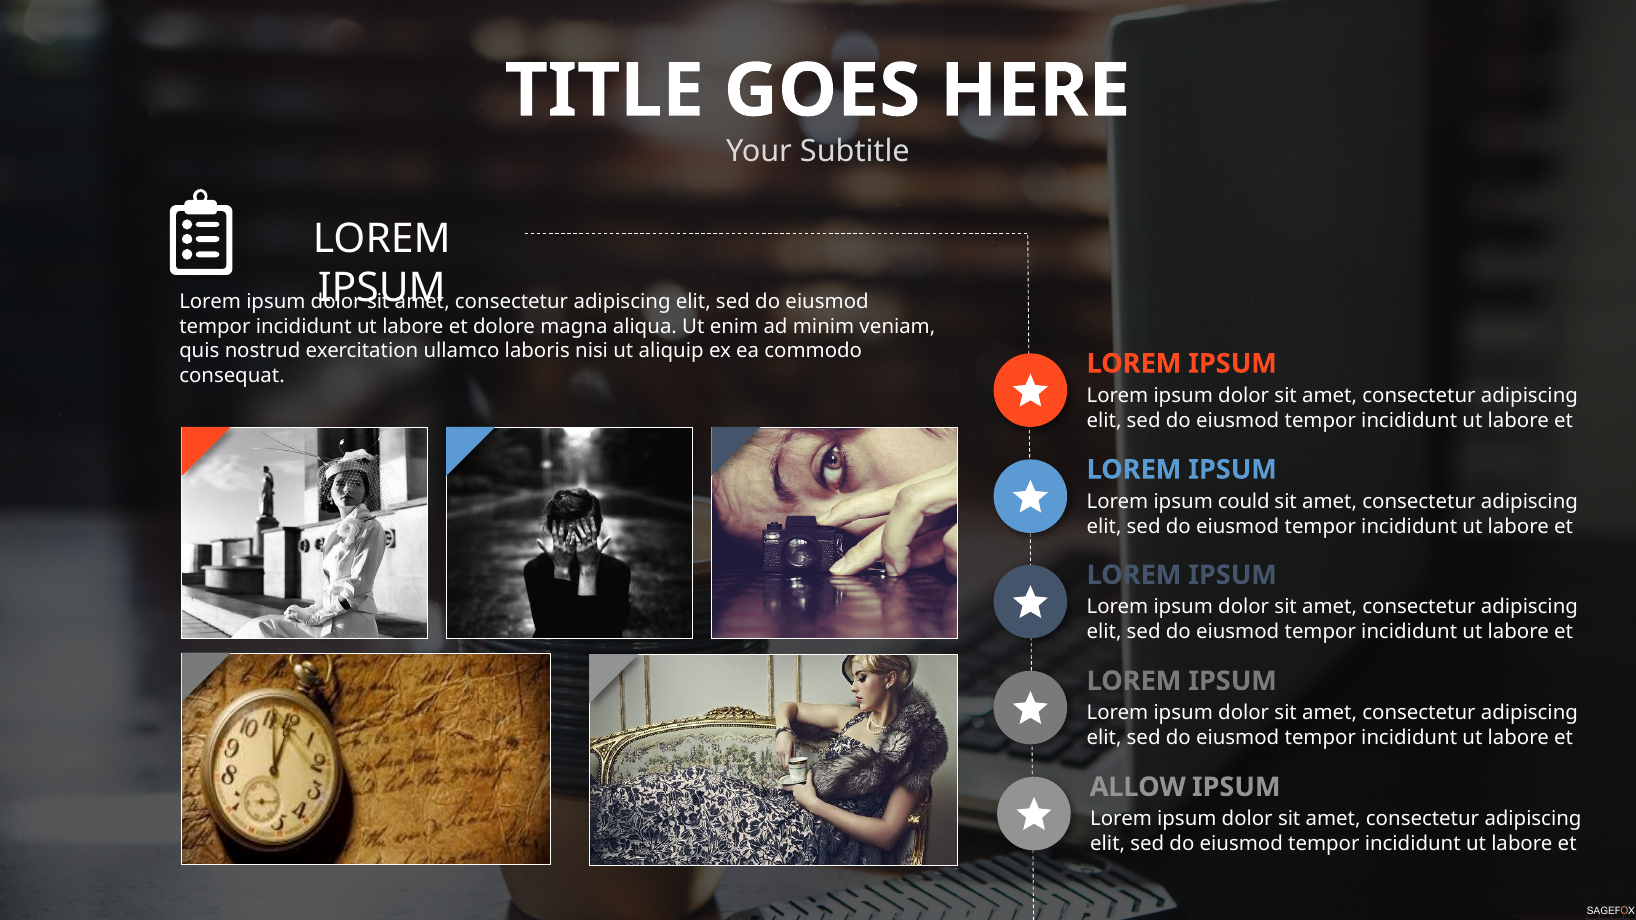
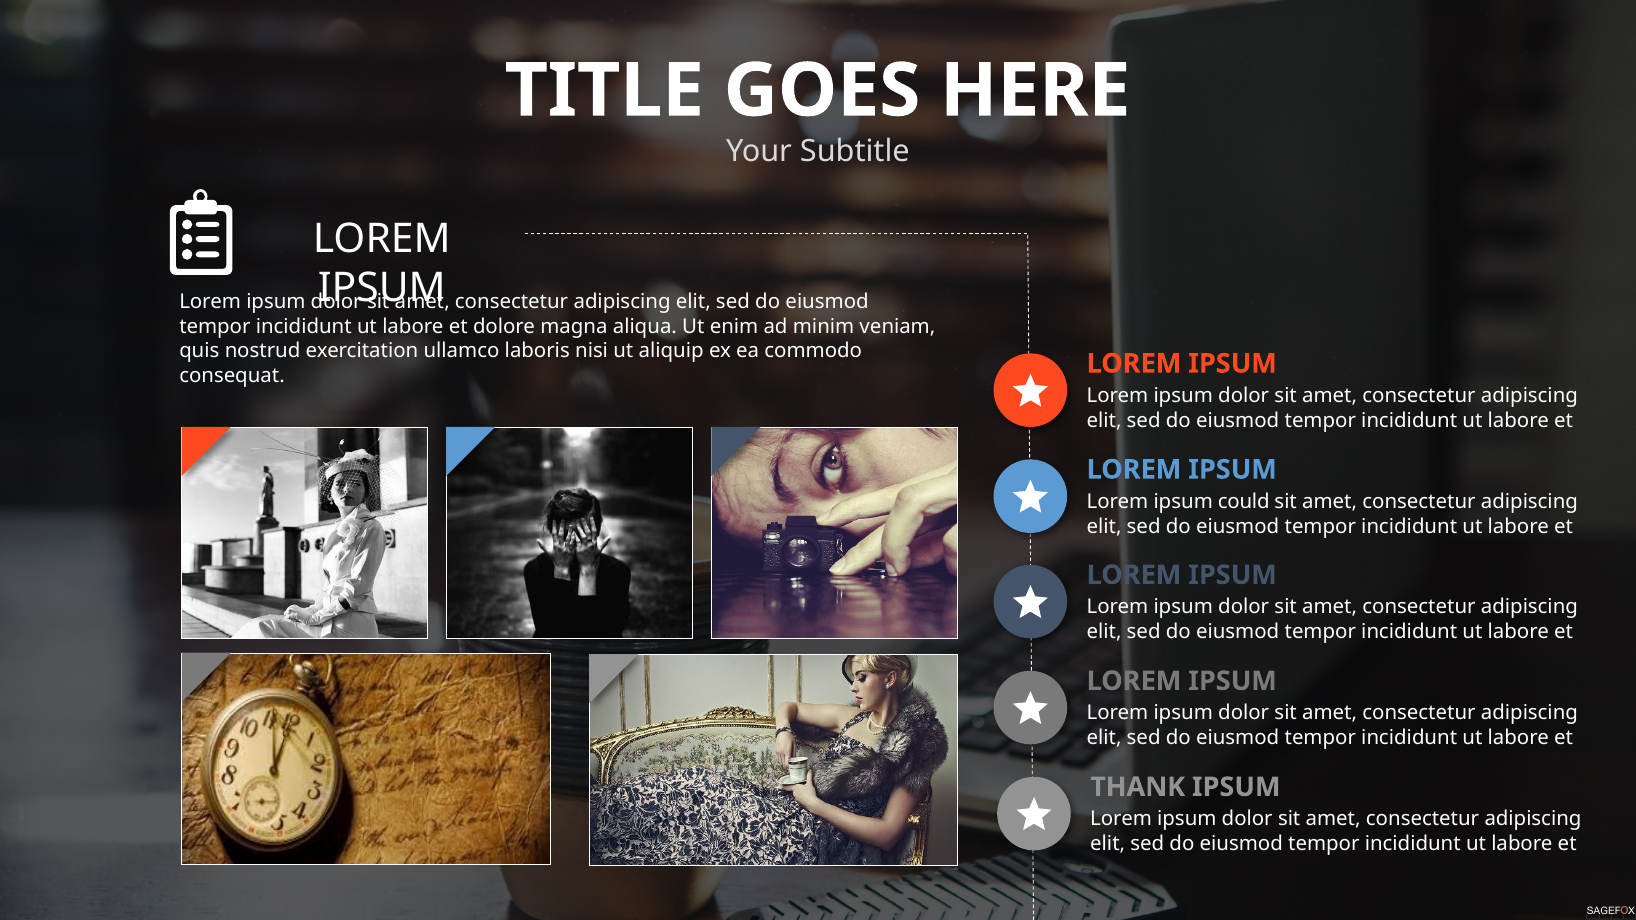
ALLOW: ALLOW -> THANK
